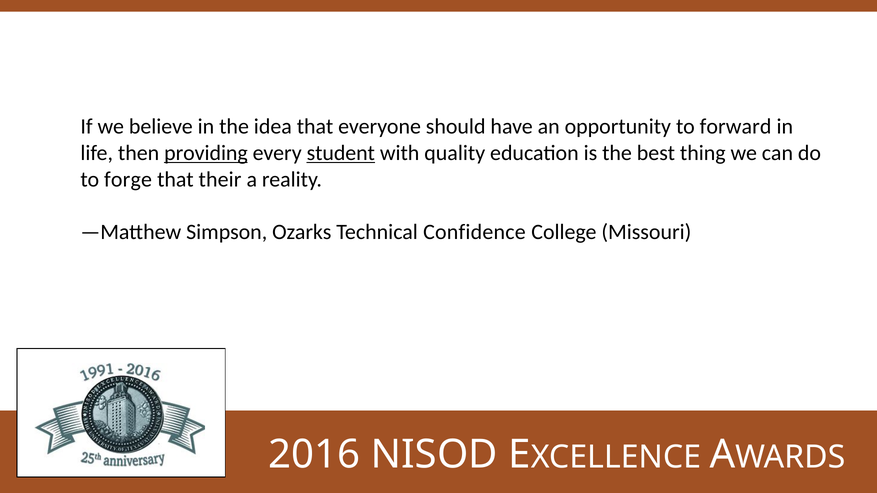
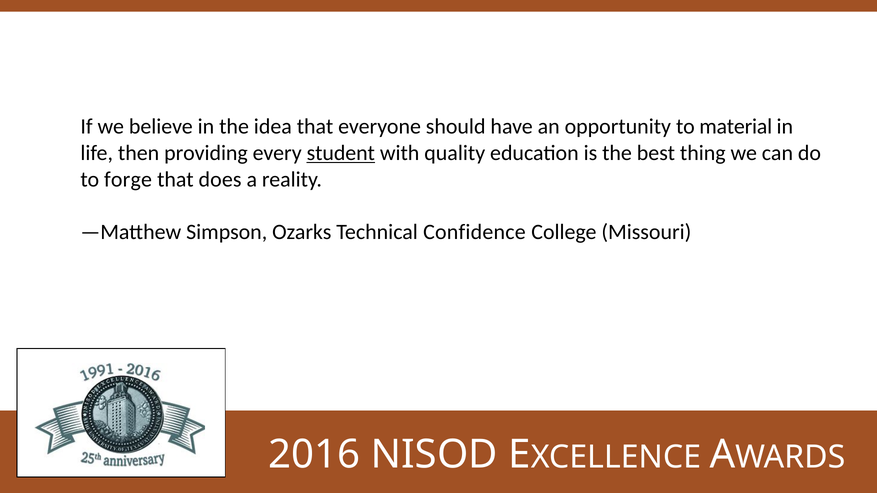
forward: forward -> material
providing underline: present -> none
their: their -> does
